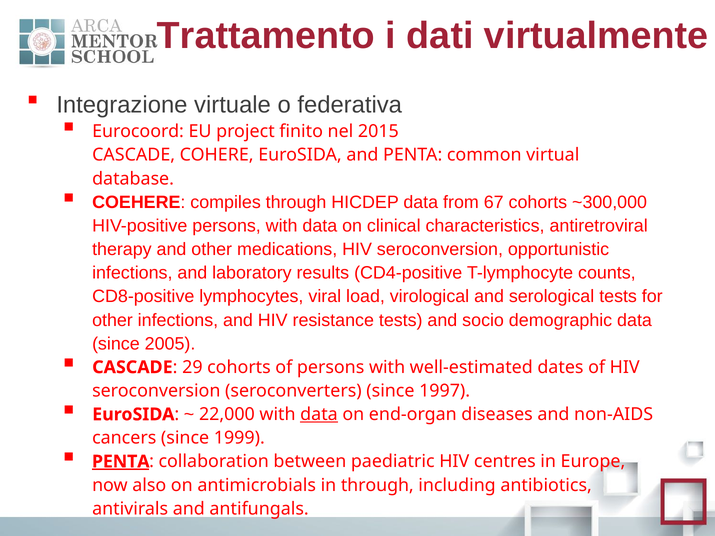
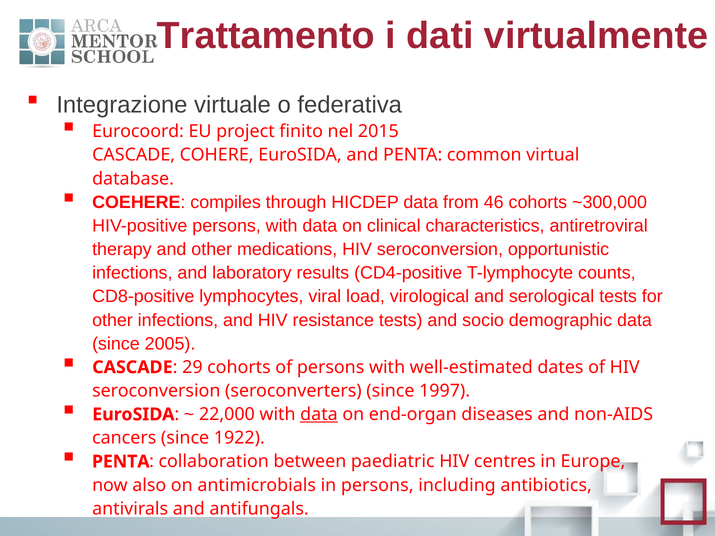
67: 67 -> 46
1999: 1999 -> 1922
PENTA at (121, 462) underline: present -> none
in through: through -> persons
